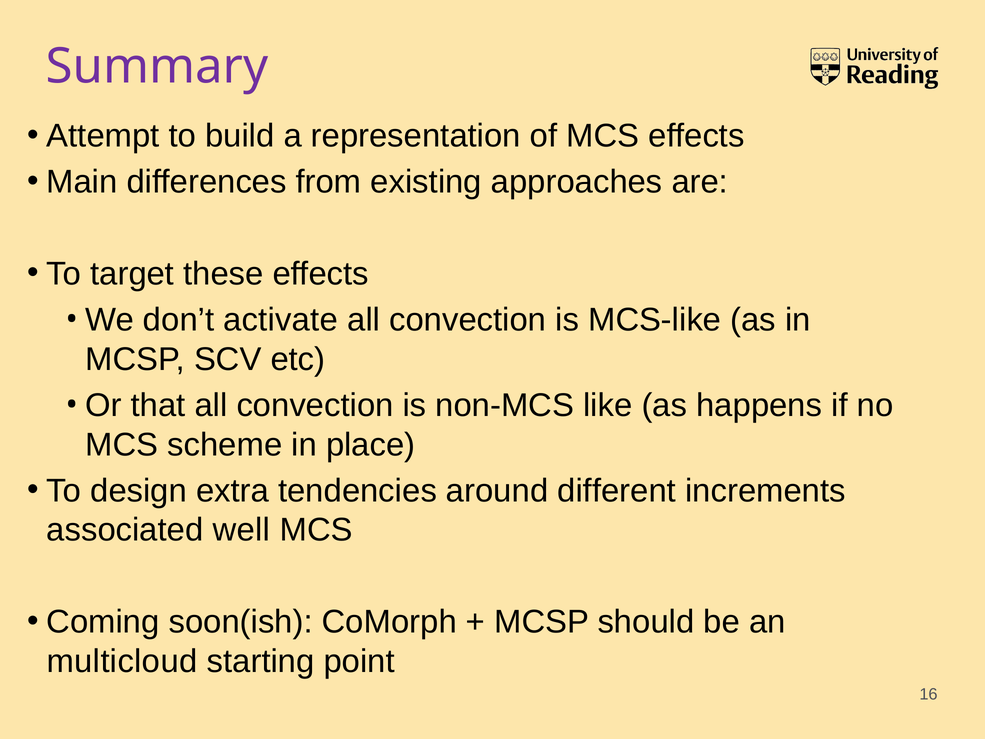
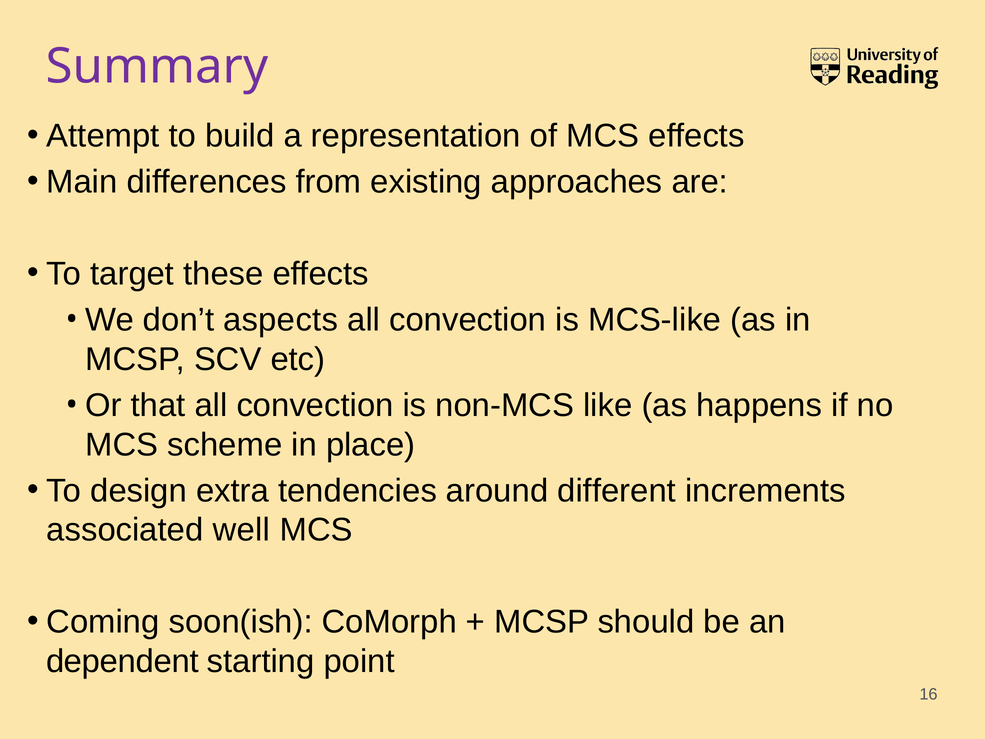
activate: activate -> aspects
multicloud: multicloud -> dependent
